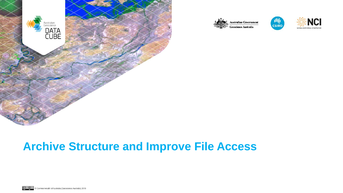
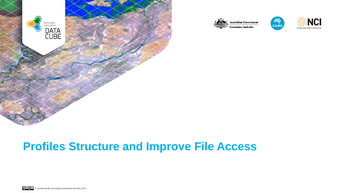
Archive: Archive -> Profiles
